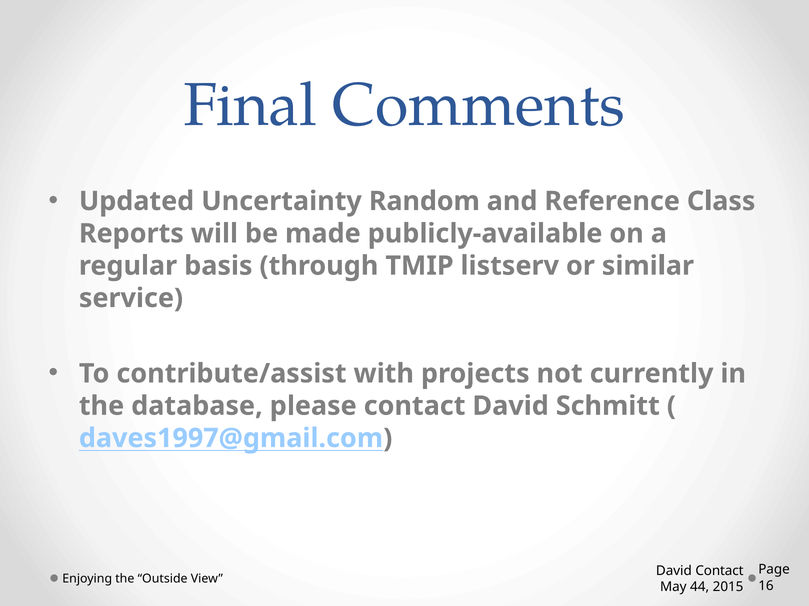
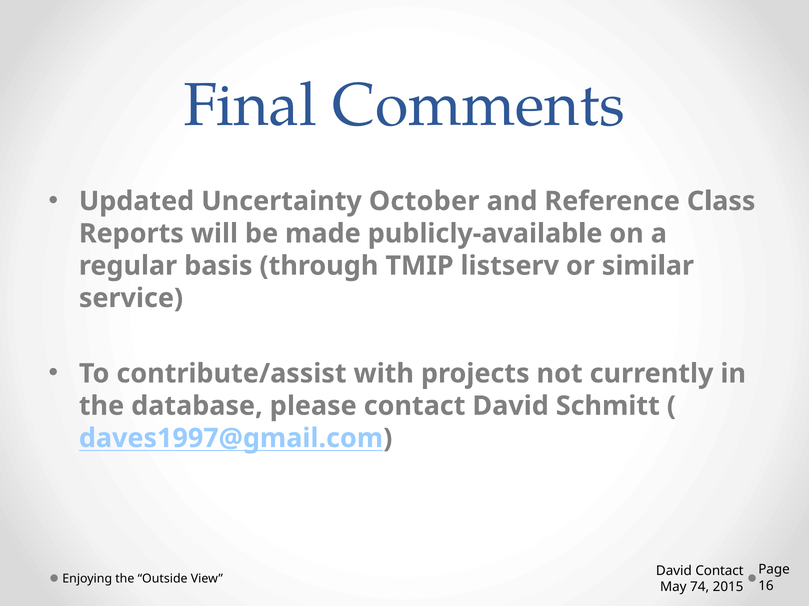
Random: Random -> October
44: 44 -> 74
